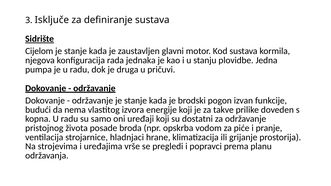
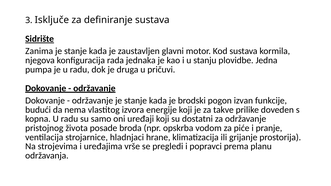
Cijelom: Cijelom -> Zanima
